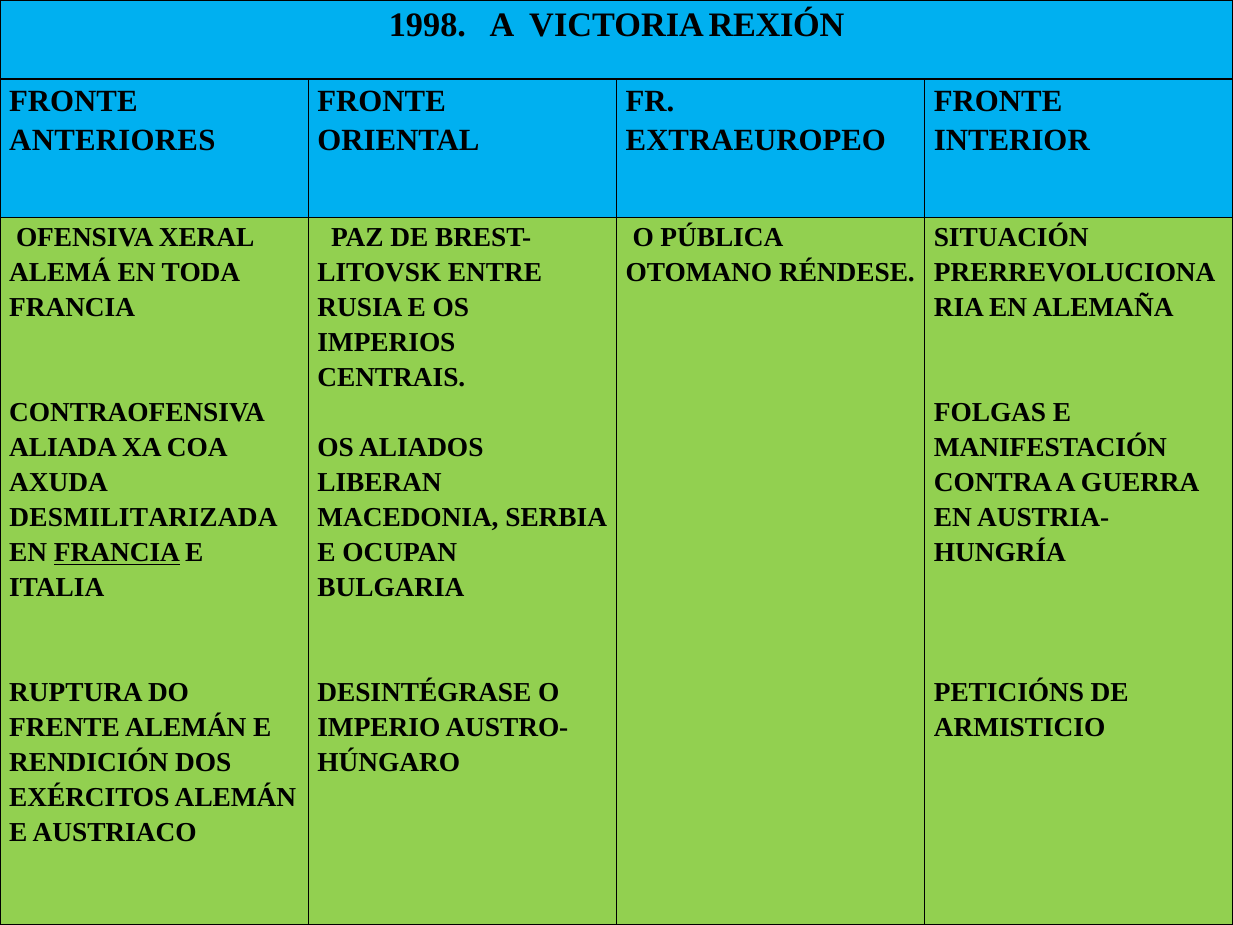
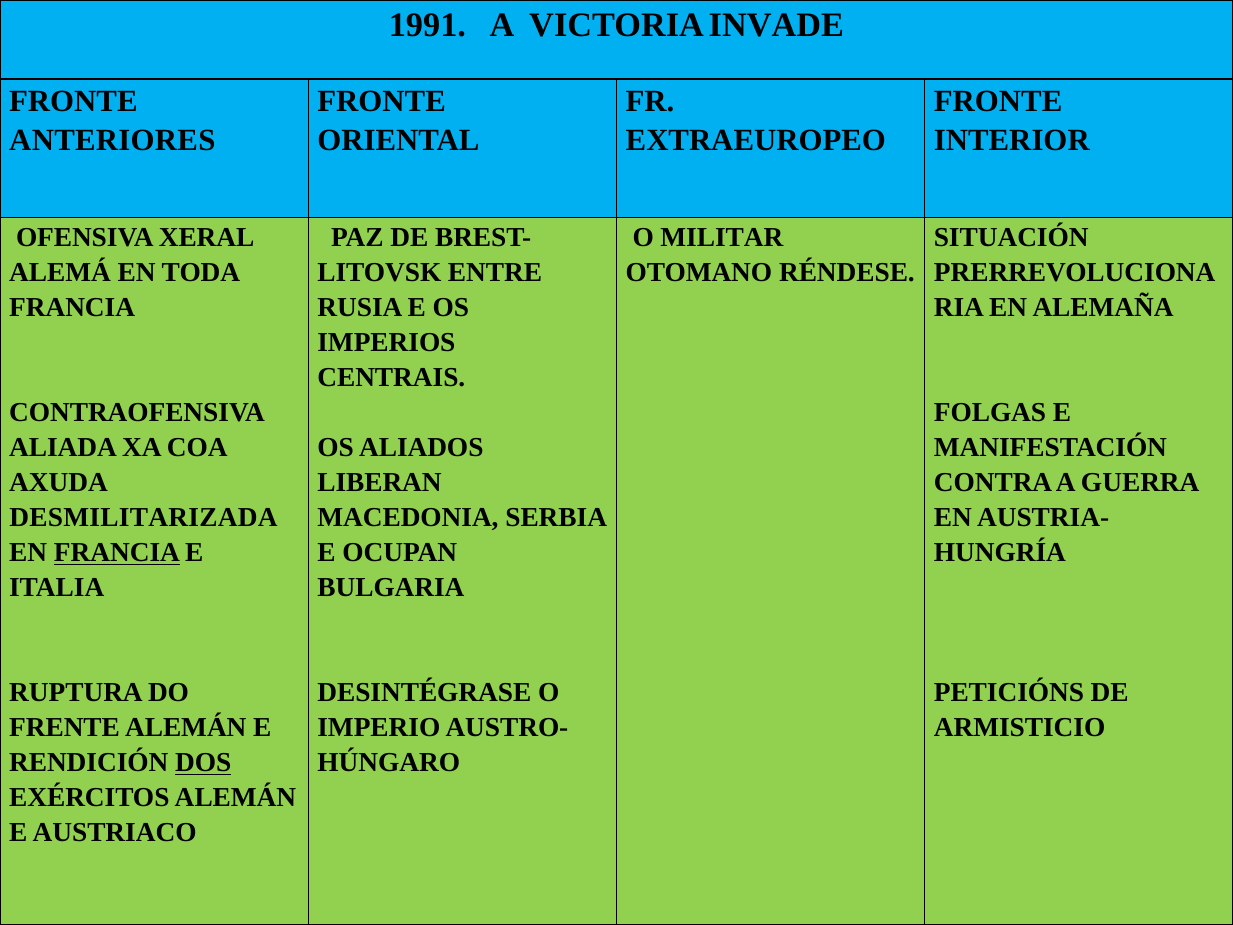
1998: 1998 -> 1991
REXIÓN: REXIÓN -> INVADE
PÚBLICA: PÚBLICA -> MILITAR
DOS underline: none -> present
